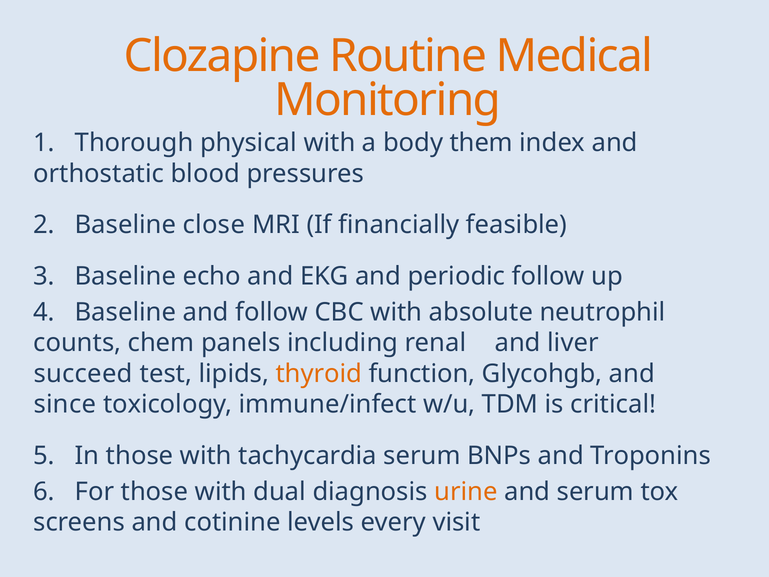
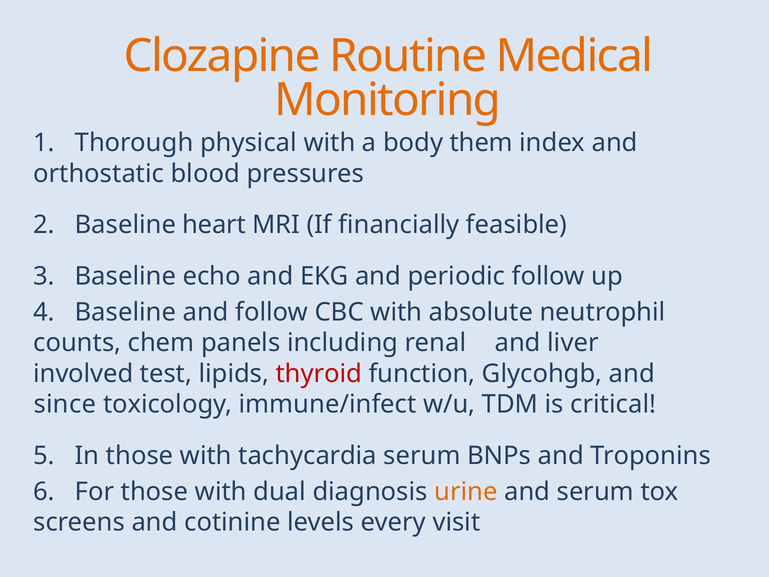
close: close -> heart
succeed: succeed -> involved
thyroid colour: orange -> red
